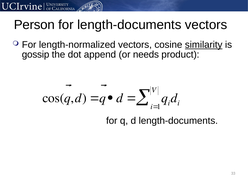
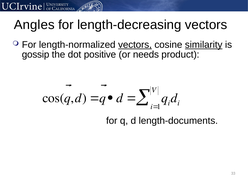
Person: Person -> Angles
for length-documents: length-documents -> length-decreasing
vectors at (135, 45) underline: none -> present
append: append -> positive
